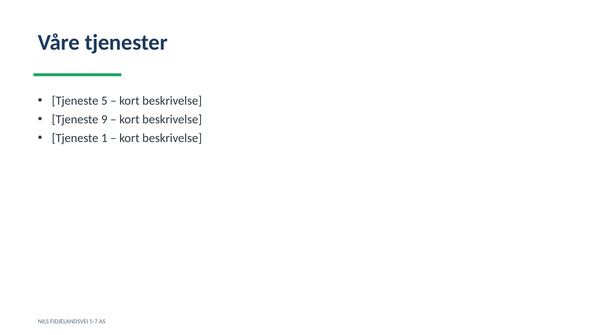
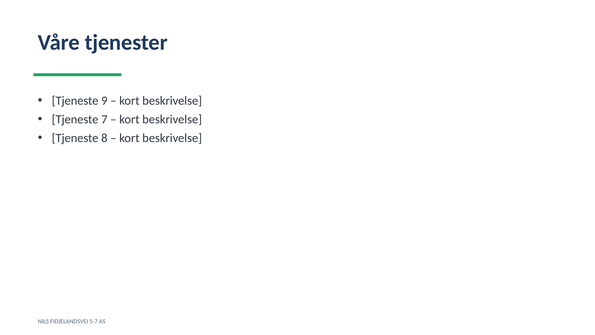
5: 5 -> 9
9: 9 -> 7
1: 1 -> 8
